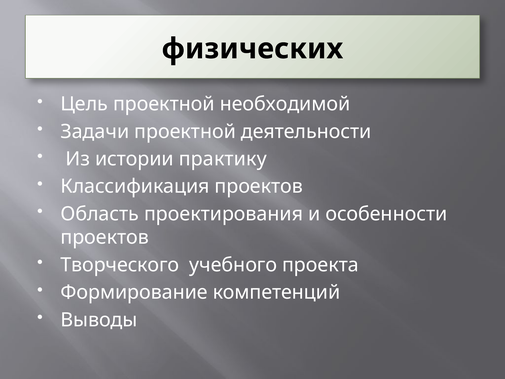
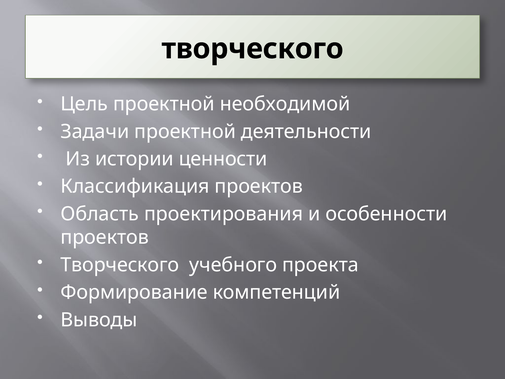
физических at (252, 49): физических -> творческого
практику: практику -> ценности
